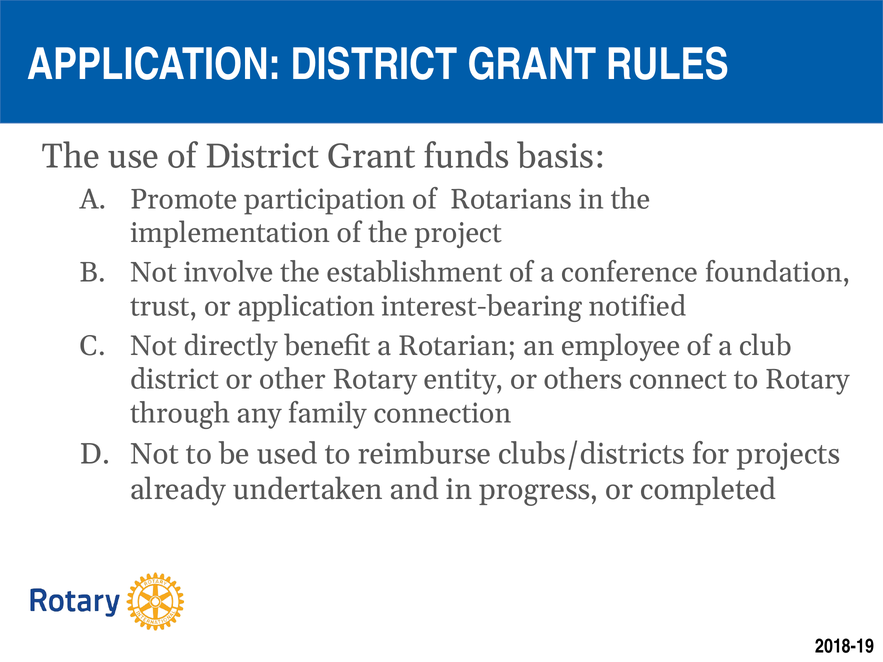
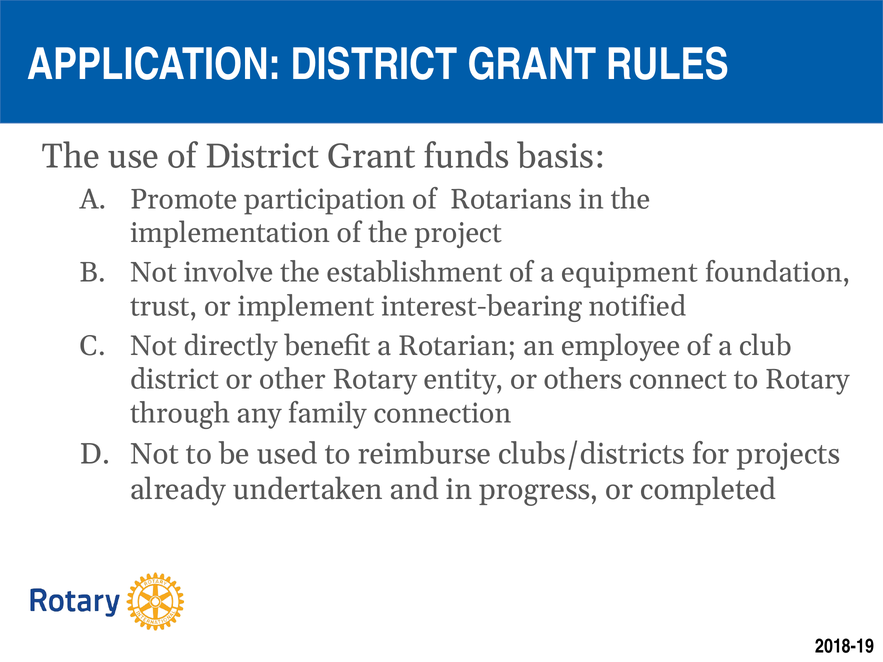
conference: conference -> equipment
or application: application -> implement
